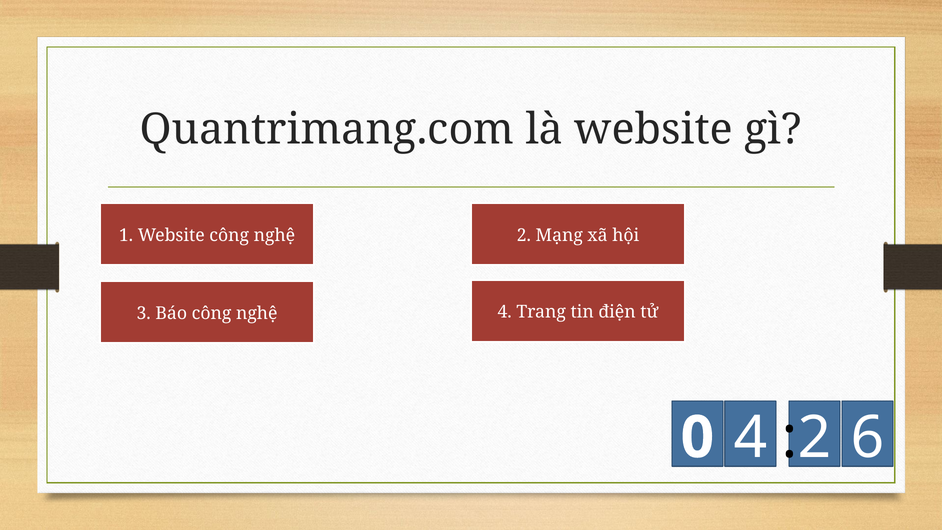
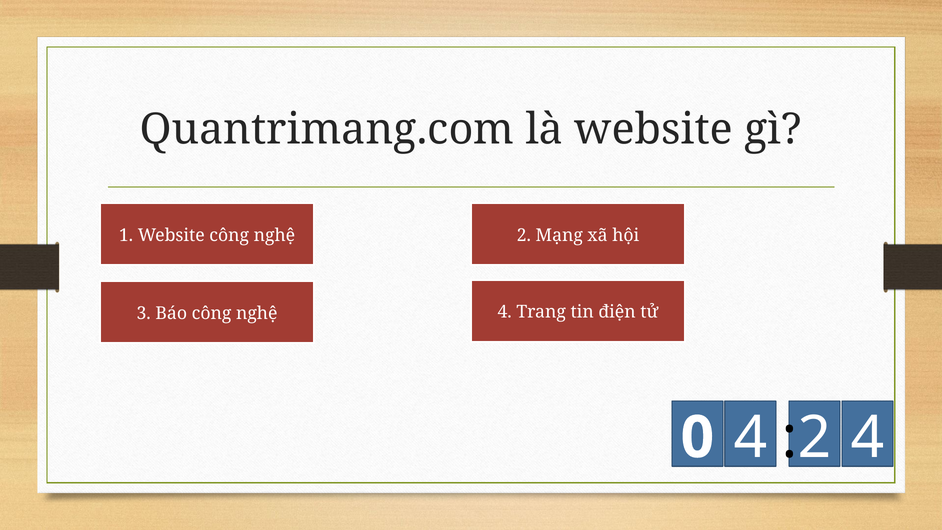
4 6: 6 -> 4
